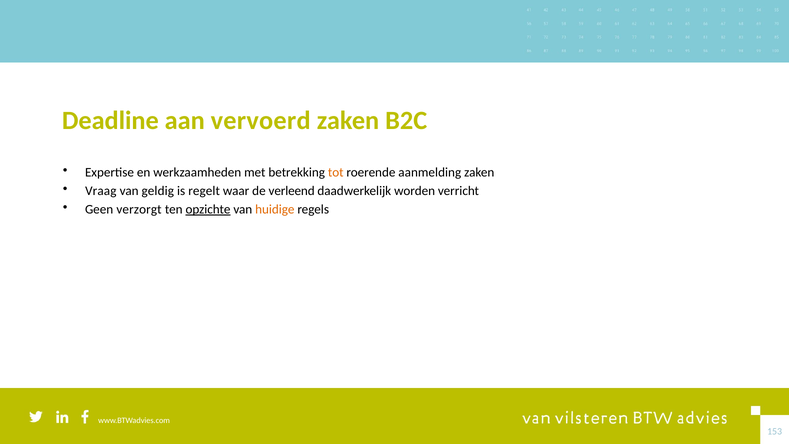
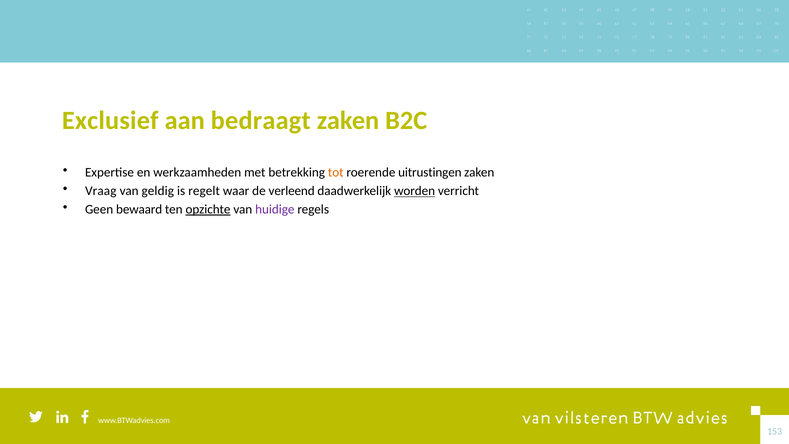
Deadline: Deadline -> Exclusief
vervoerd: vervoerd -> bedraagt
aanmelding: aanmelding -> uitrustingen
worden underline: none -> present
verzorgt: verzorgt -> bewaard
huidige colour: orange -> purple
